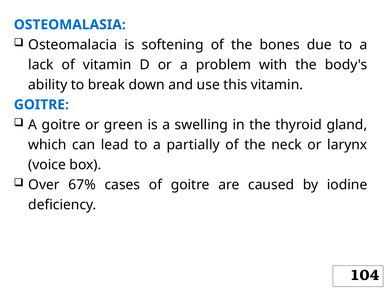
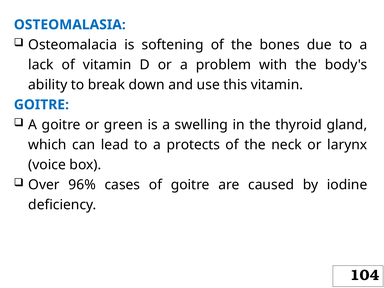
partially: partially -> protects
67%: 67% -> 96%
